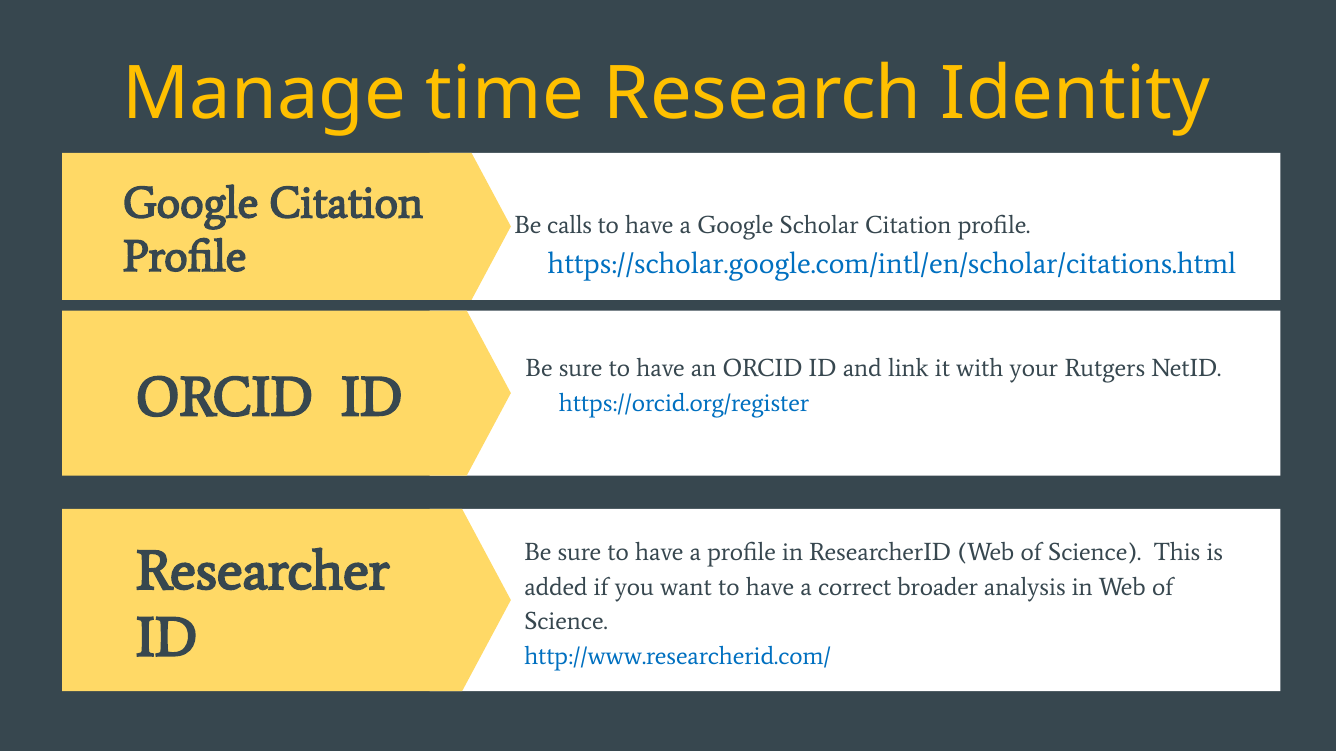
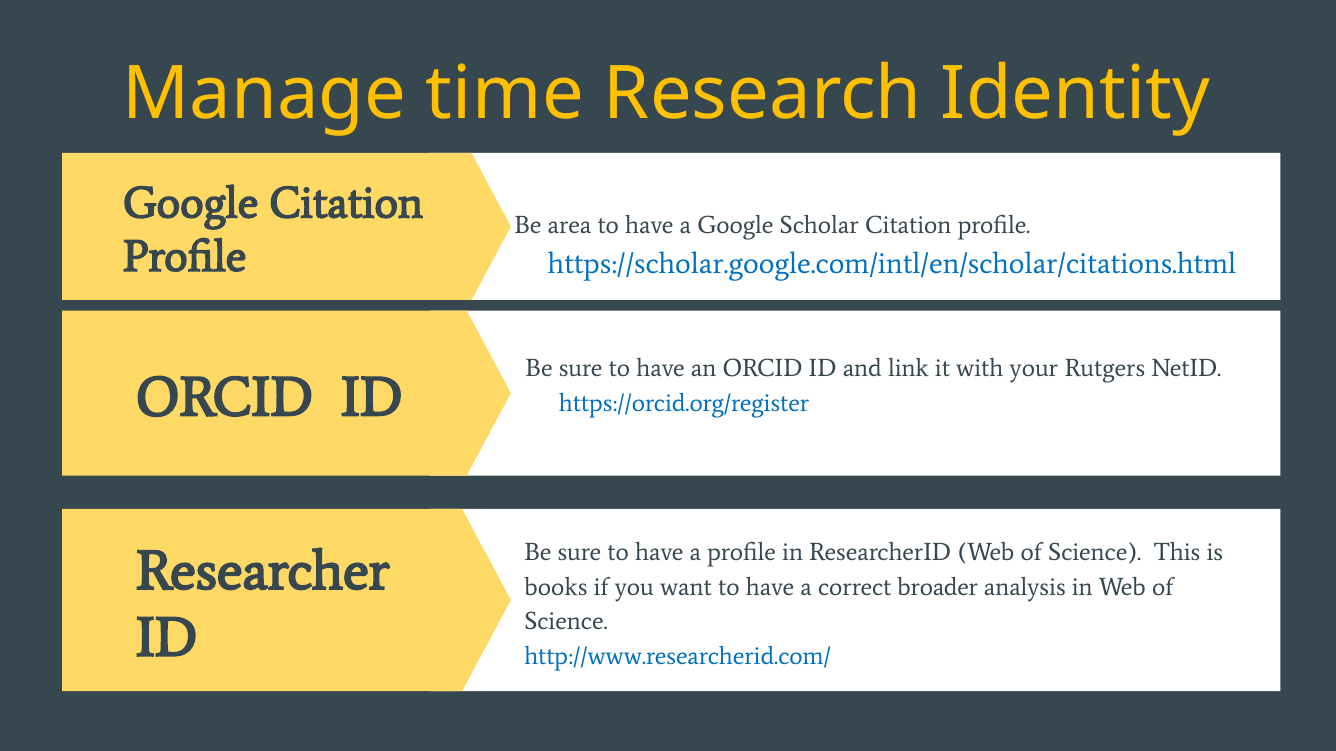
calls: calls -> area
added: added -> books
